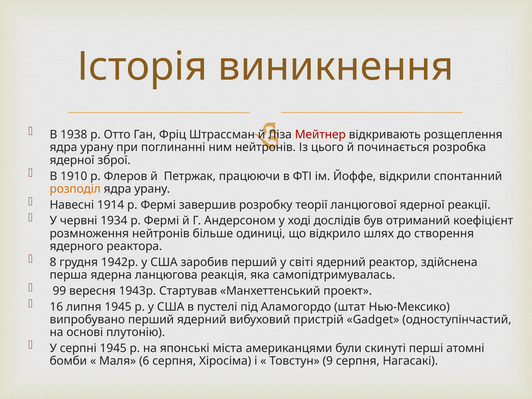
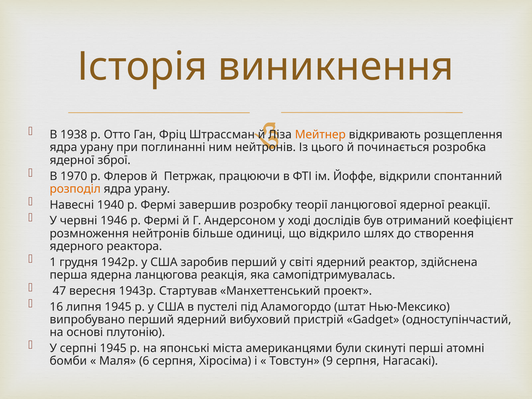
Мейтнер colour: red -> orange
1910: 1910 -> 1970
1914: 1914 -> 1940
1934: 1934 -> 1946
8: 8 -> 1
99: 99 -> 47
